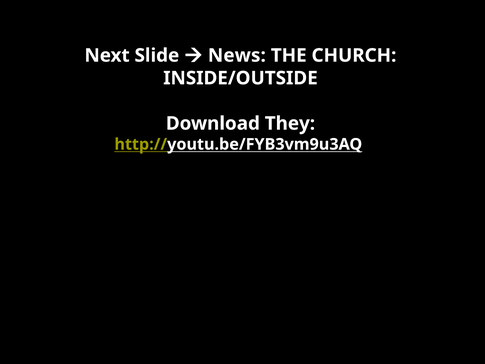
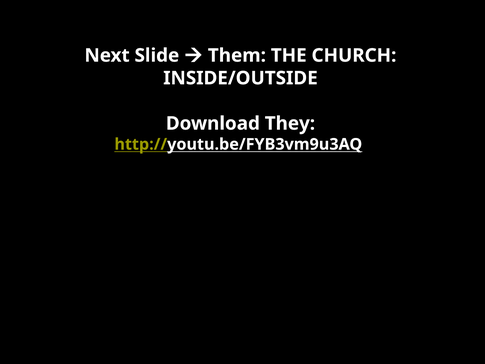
News: News -> Them
